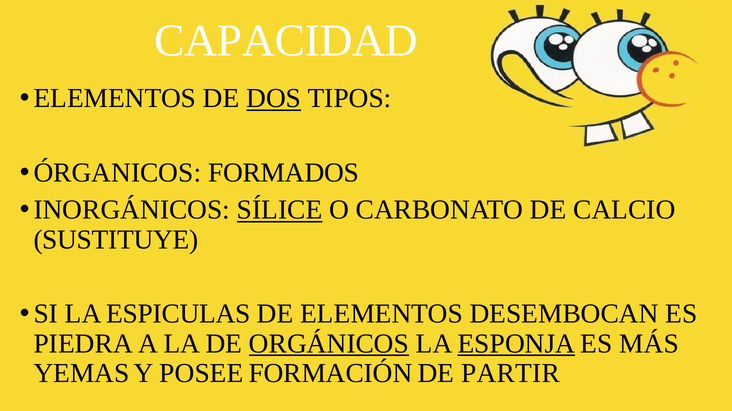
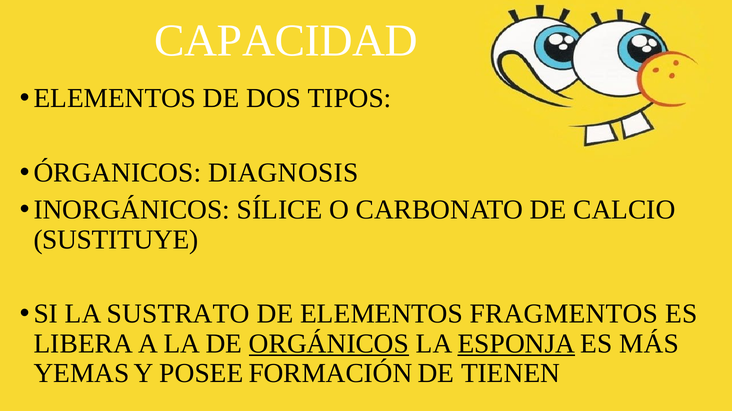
DOS underline: present -> none
FORMADOS: FORMADOS -> DIAGNOSIS
SÍLICE underline: present -> none
ESPICULAS: ESPICULAS -> SUSTRATO
DESEMBOCAN: DESEMBOCAN -> FRAGMENTOS
PIEDRA: PIEDRA -> LIBERA
PARTIR: PARTIR -> TIENEN
